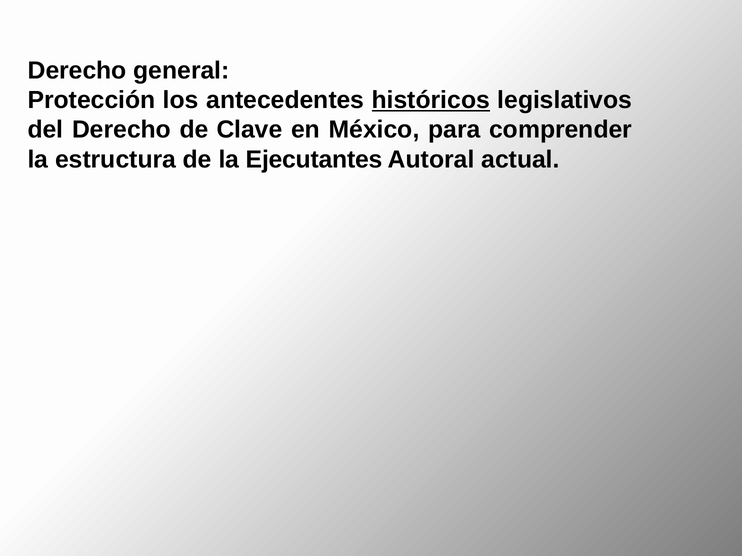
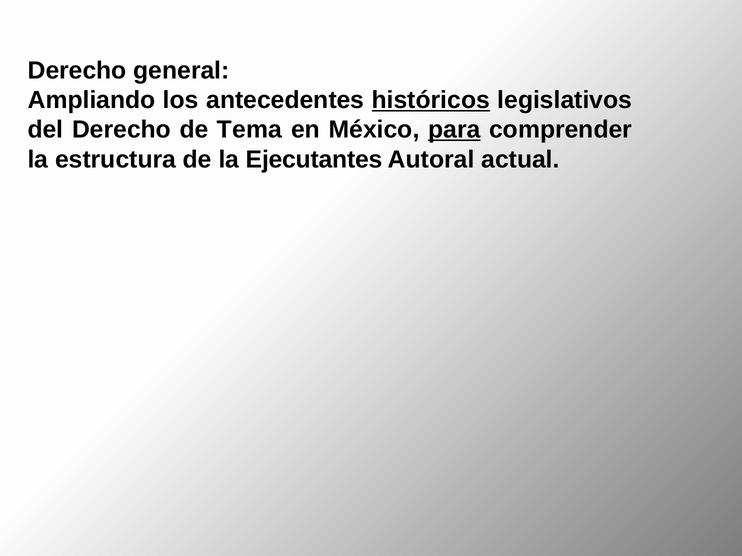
Protección: Protección -> Ampliando
Clave: Clave -> Tema
para underline: none -> present
